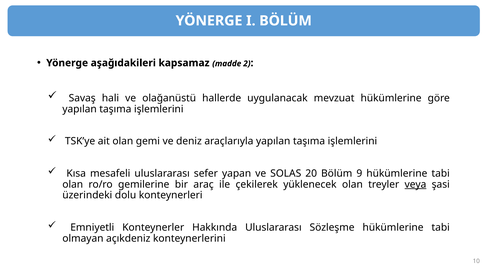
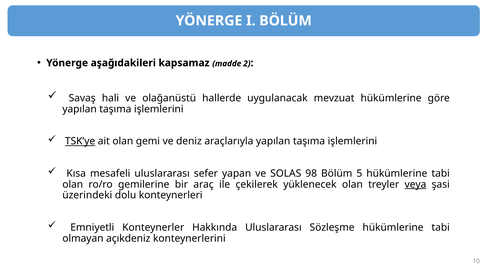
TSK’ye underline: none -> present
20: 20 -> 98
9: 9 -> 5
